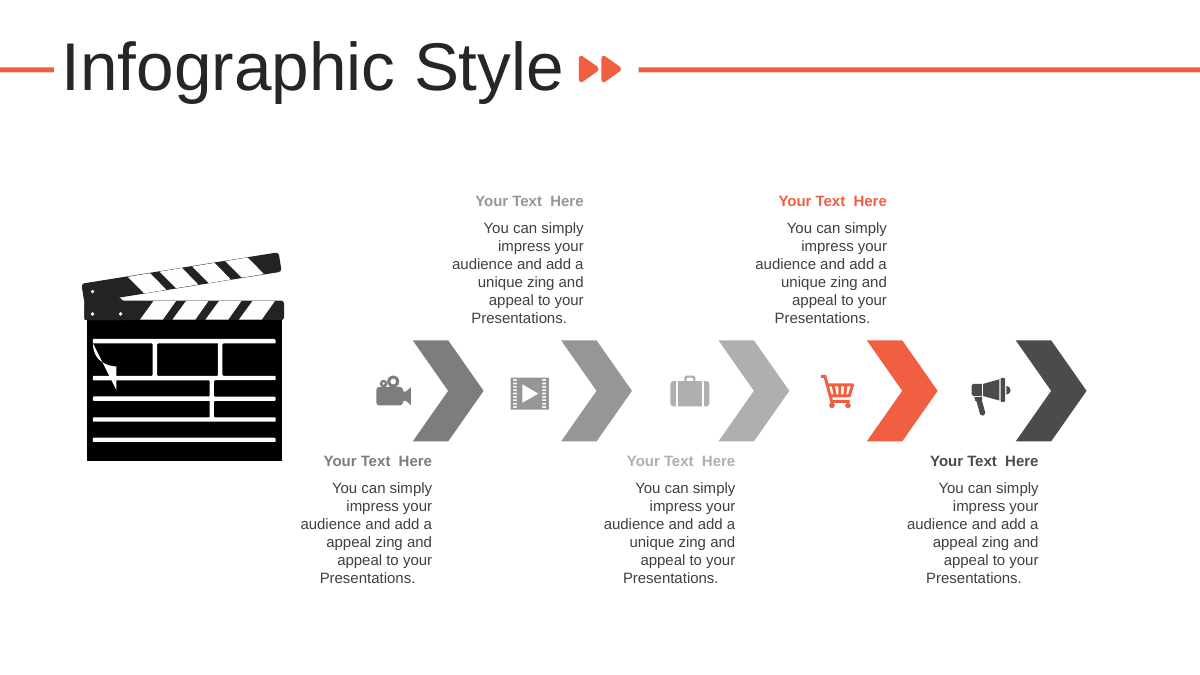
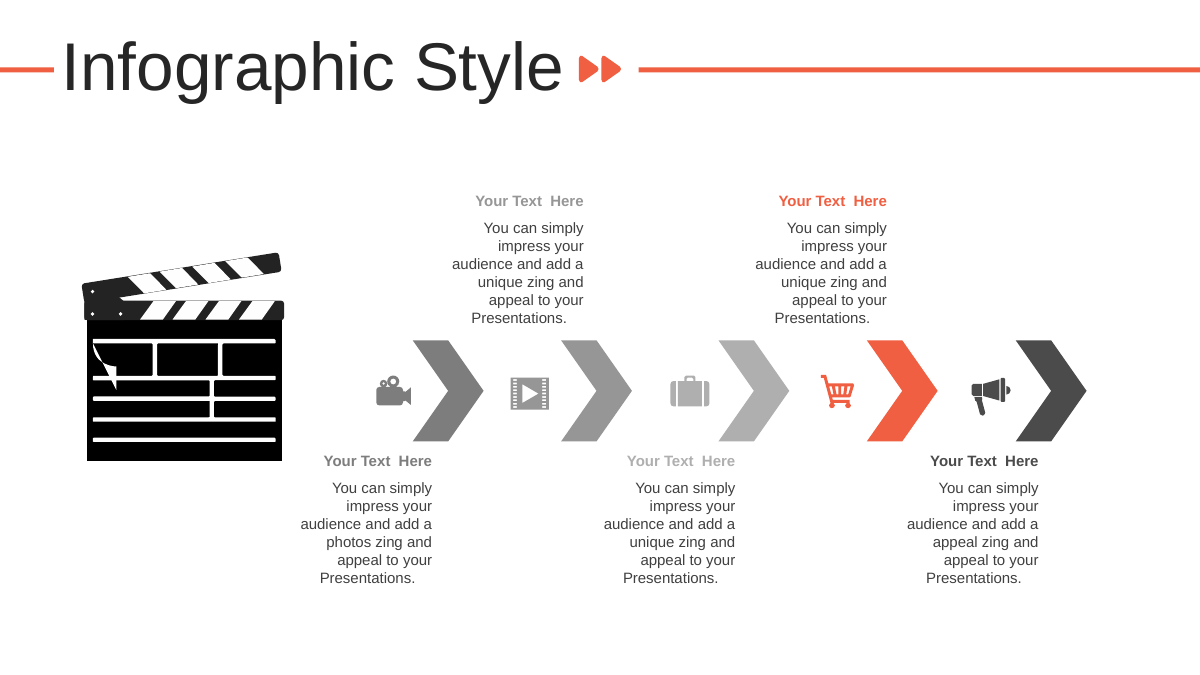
appeal at (349, 543): appeal -> photos
